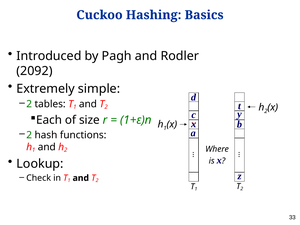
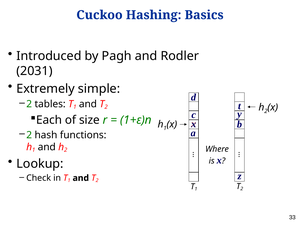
2092: 2092 -> 2031
